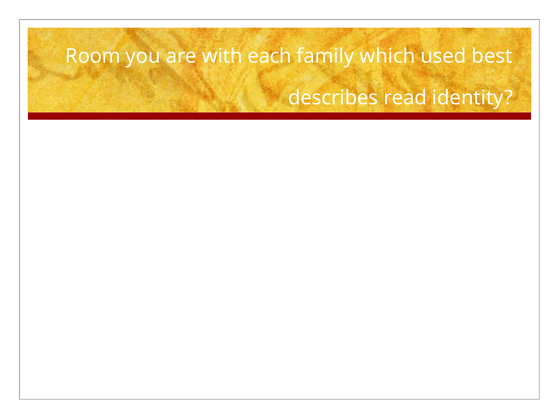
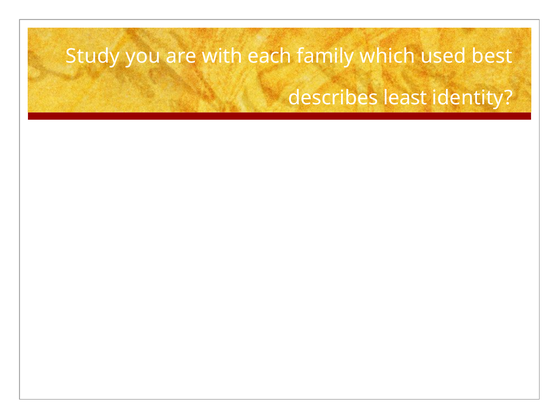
Room: Room -> Study
read: read -> least
